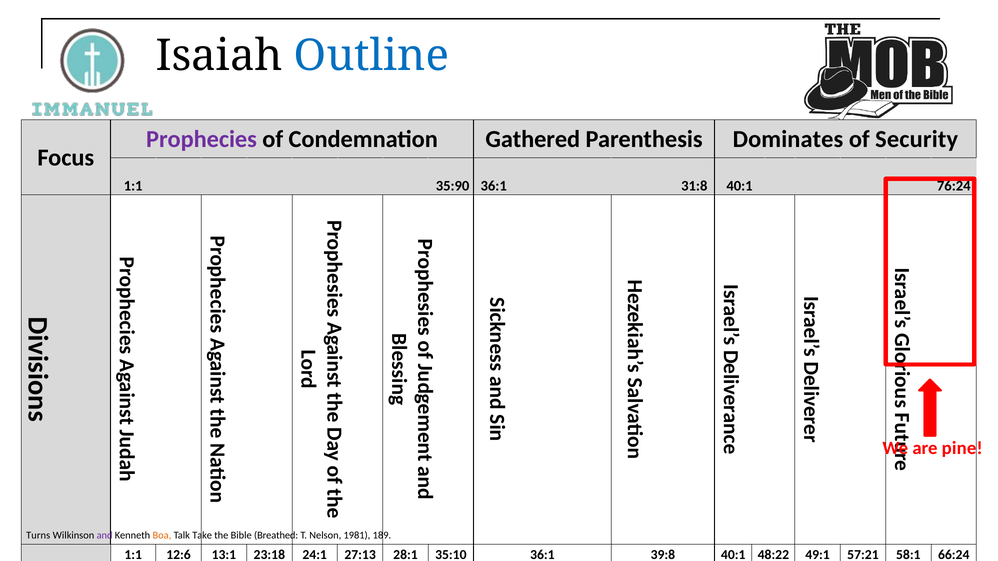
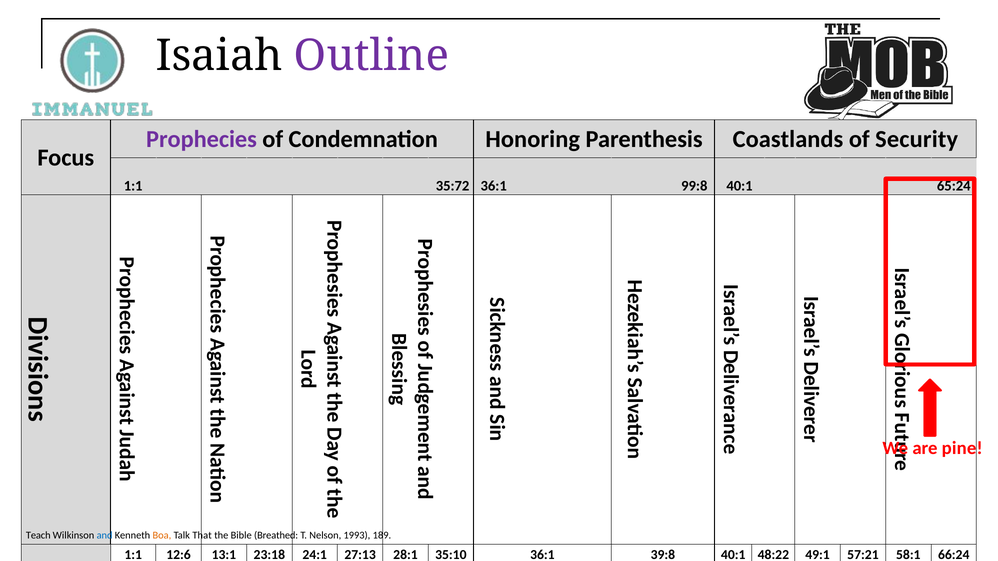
Outline colour: blue -> purple
Gathered: Gathered -> Honoring
Dominates: Dominates -> Coastlands
35:90: 35:90 -> 35:72
31:8: 31:8 -> 99:8
76:24: 76:24 -> 65:24
Turns: Turns -> Teach
and colour: purple -> blue
Take: Take -> That
1981: 1981 -> 1993
